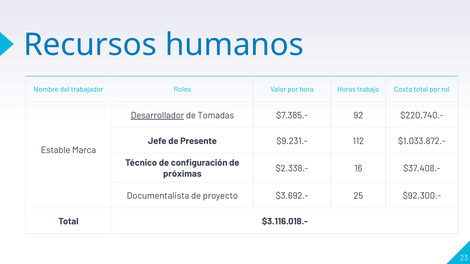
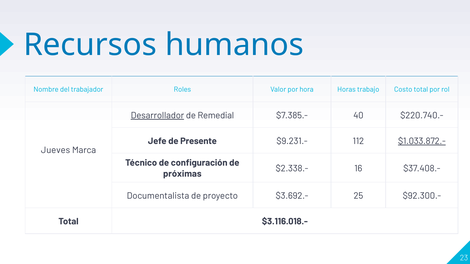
Tomadas: Tomadas -> Remedial
92: 92 -> 40
$1.033.872.- underline: none -> present
Estable: Estable -> Jueves
